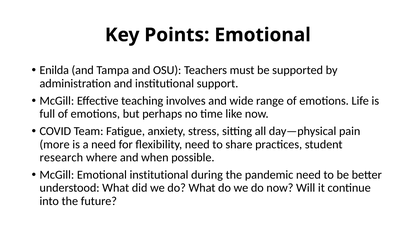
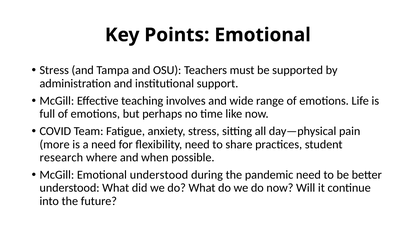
Enilda at (54, 70): Enilda -> Stress
Emotional institutional: institutional -> understood
